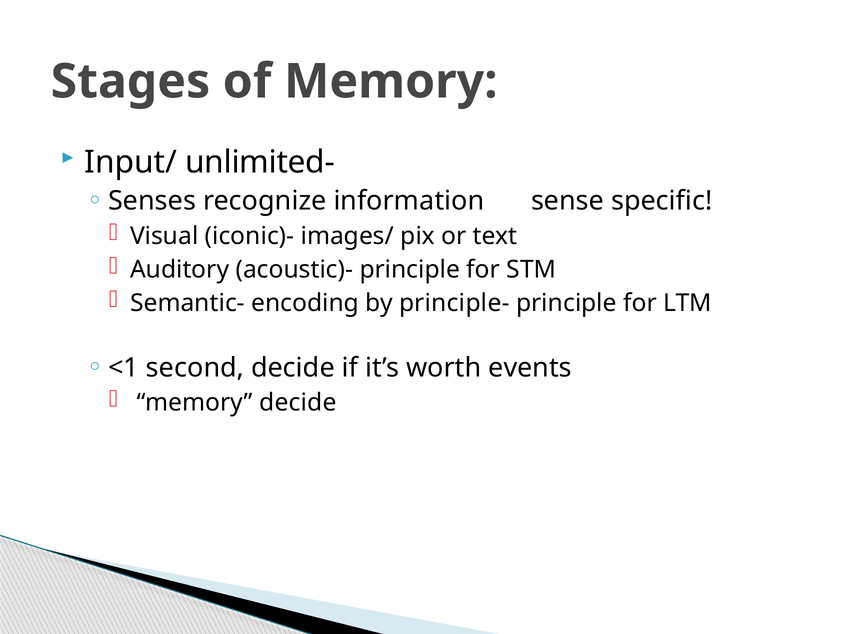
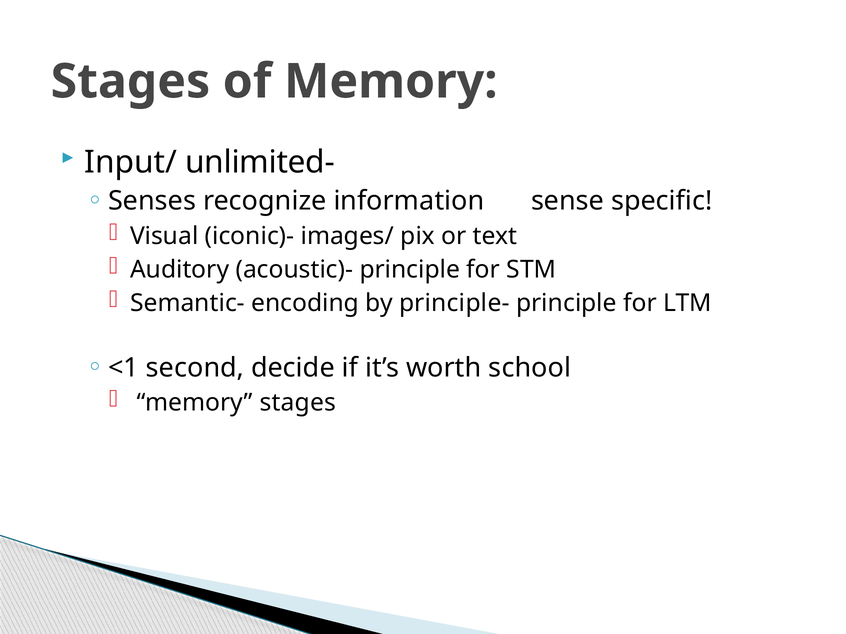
events: events -> school
memory decide: decide -> stages
